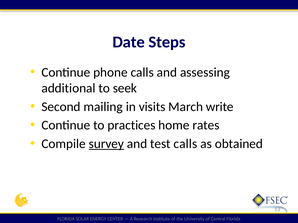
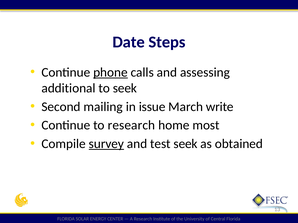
phone underline: none -> present
visits: visits -> issue
to practices: practices -> research
rates: rates -> most
test calls: calls -> seek
